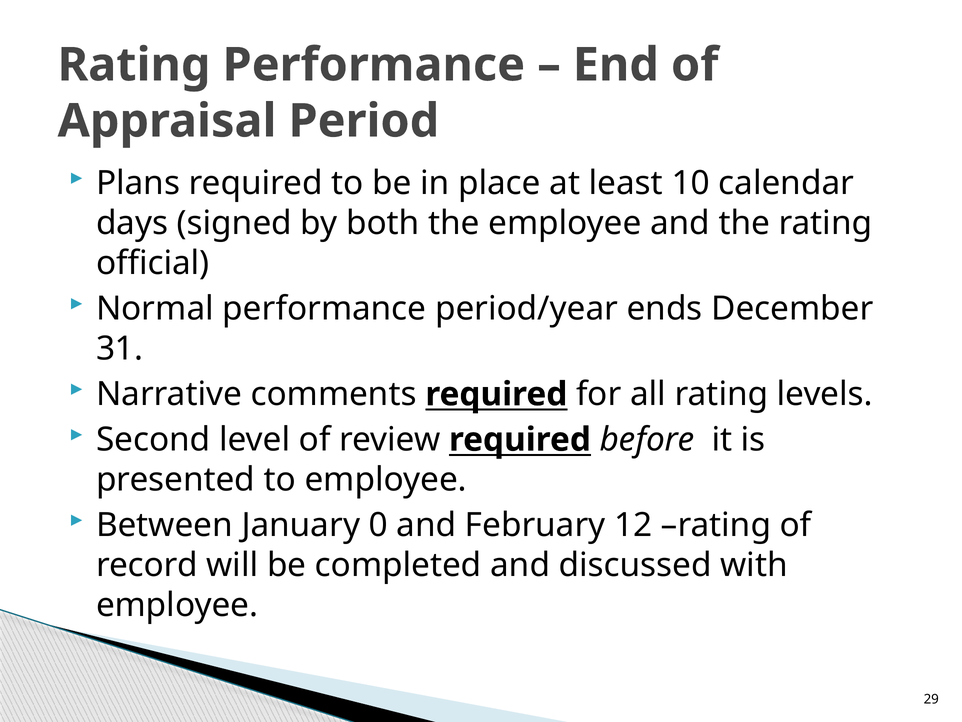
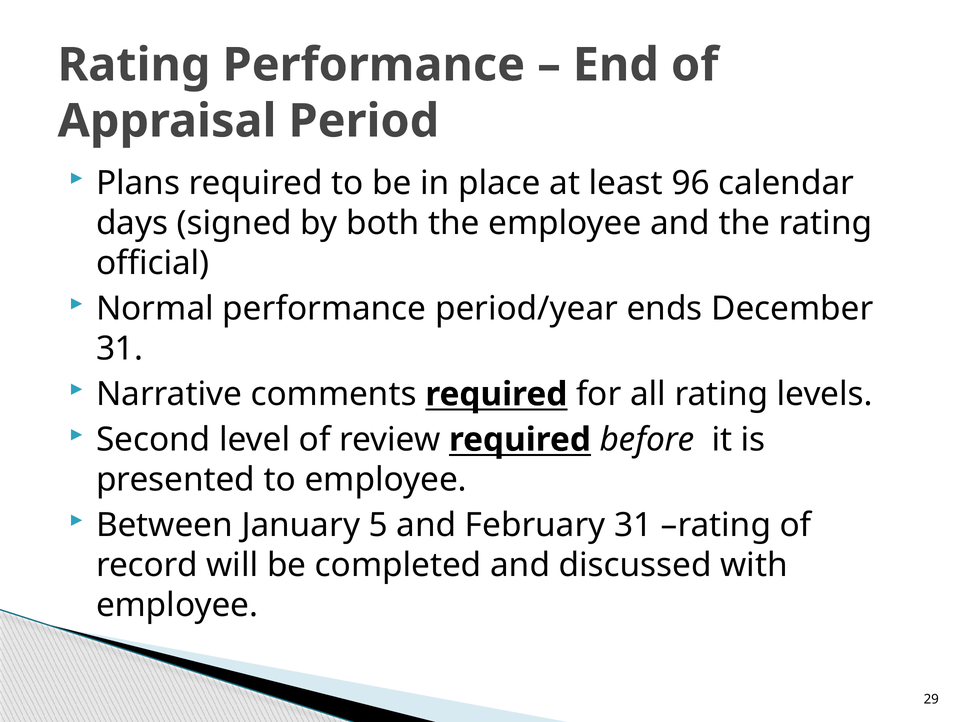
10: 10 -> 96
0: 0 -> 5
February 12: 12 -> 31
